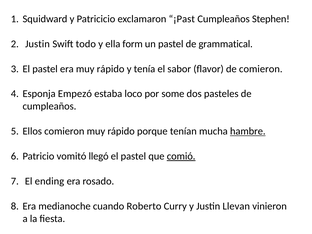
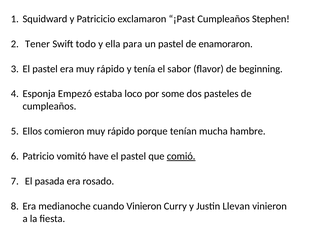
Justin at (37, 44): Justin -> Tener
form: form -> para
grammatical: grammatical -> enamoraron
de comieron: comieron -> beginning
hambre underline: present -> none
llegó: llegó -> have
ending: ending -> pasada
cuando Roberto: Roberto -> Vinieron
